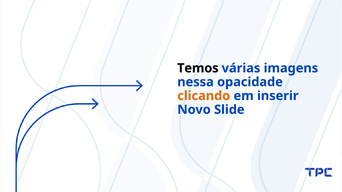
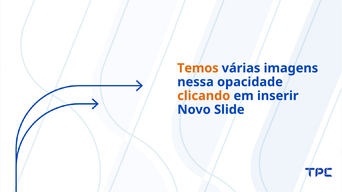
Temos colour: black -> orange
